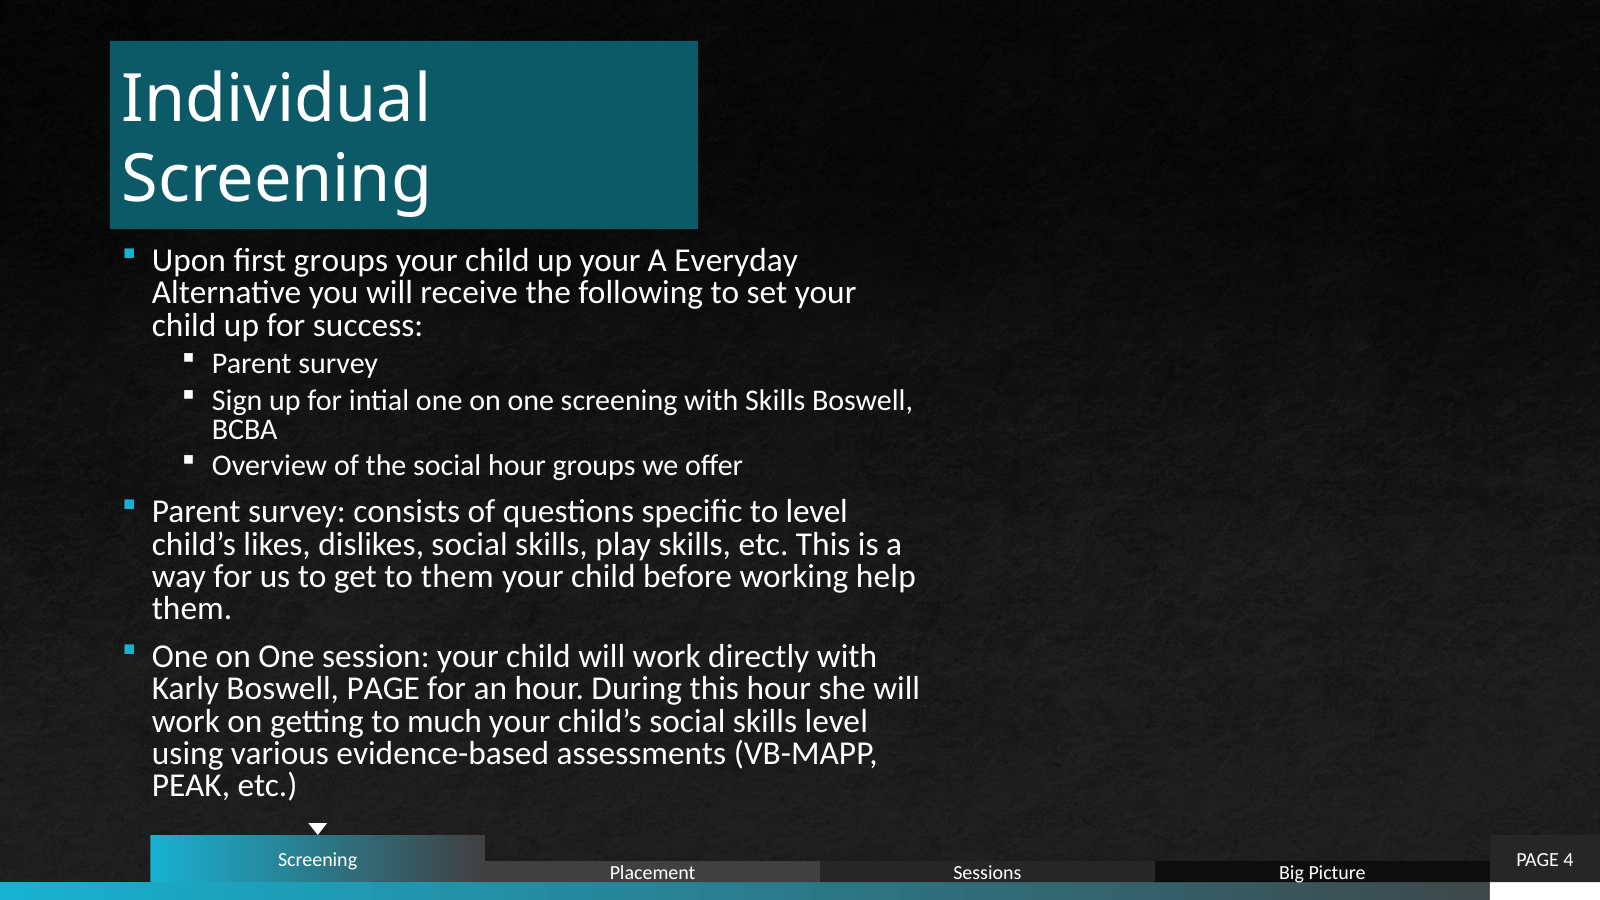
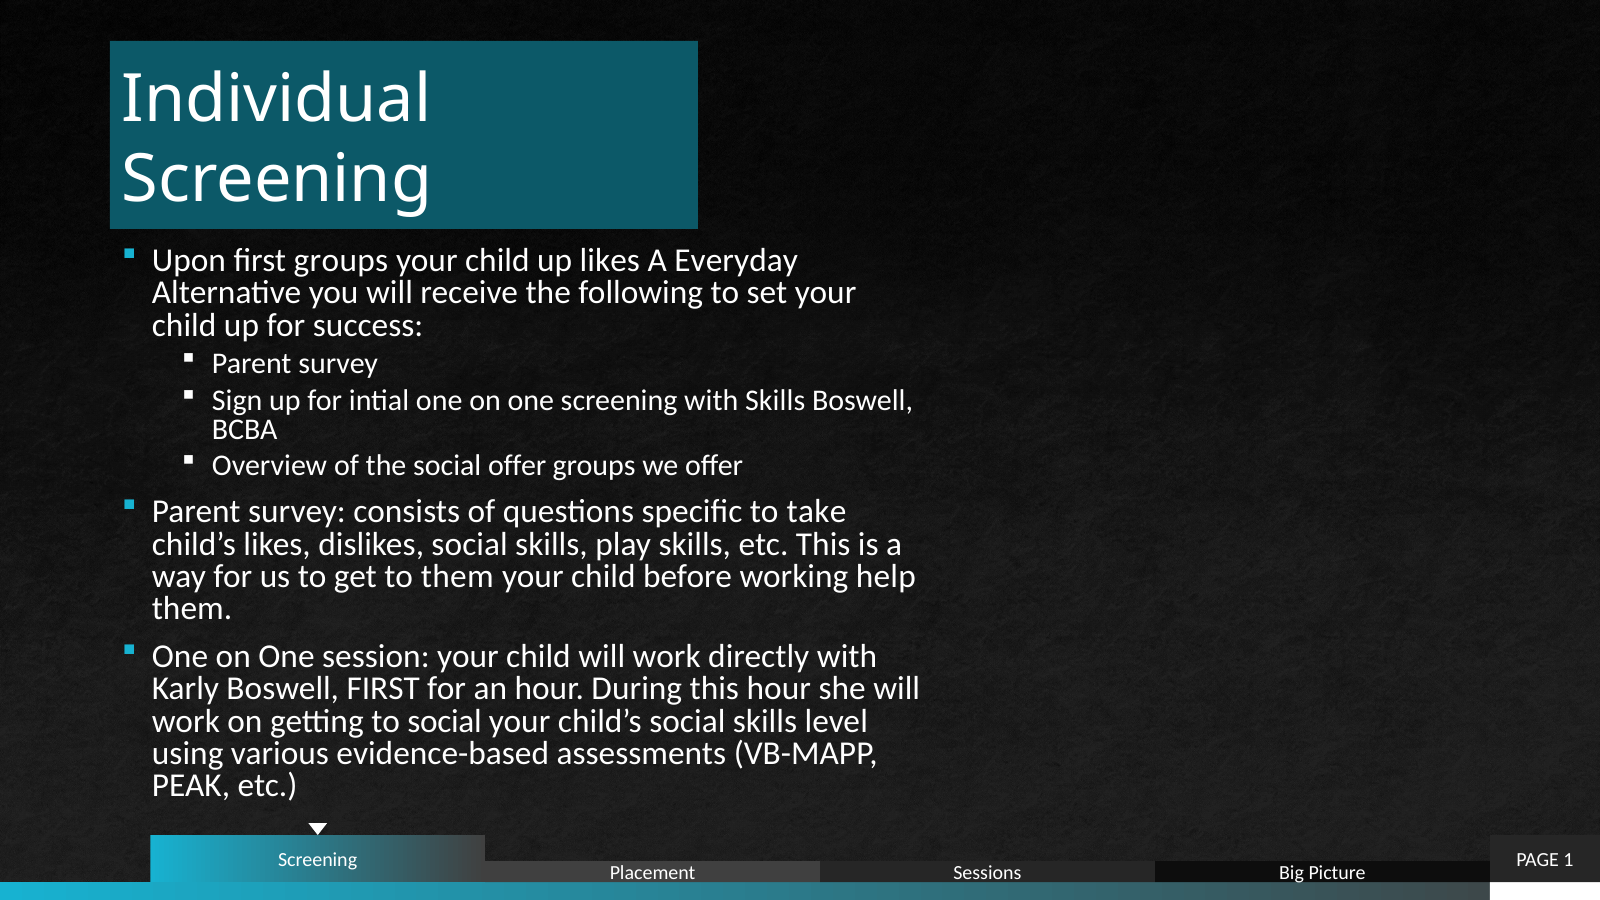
up your: your -> likes
social hour: hour -> offer
to level: level -> take
Boswell PAGE: PAGE -> FIRST
to much: much -> social
4: 4 -> 1
